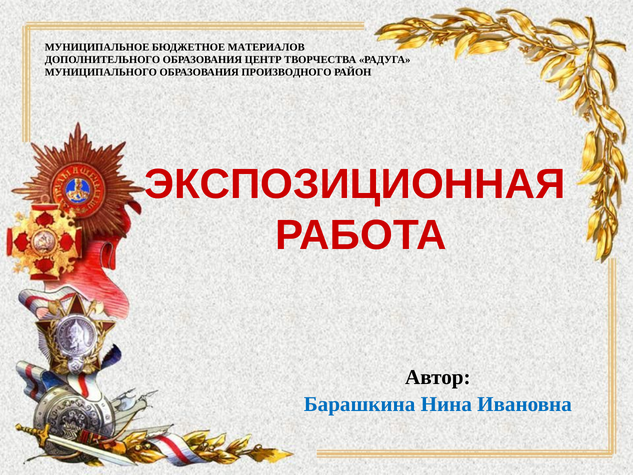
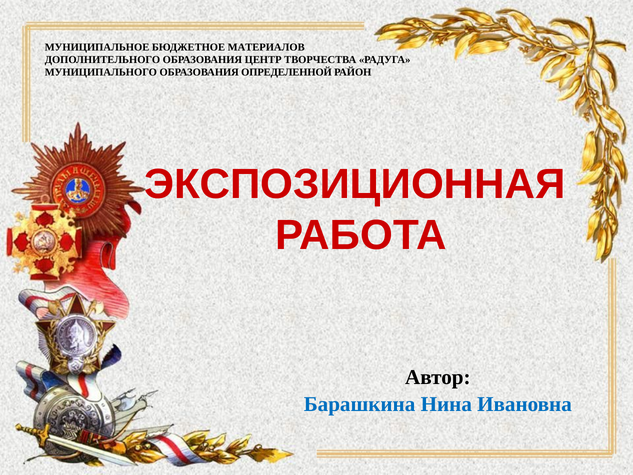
ПРОИЗВОДНОГО: ПРОИЗВОДНОГО -> ОПРЕДЕЛЕННОЙ
